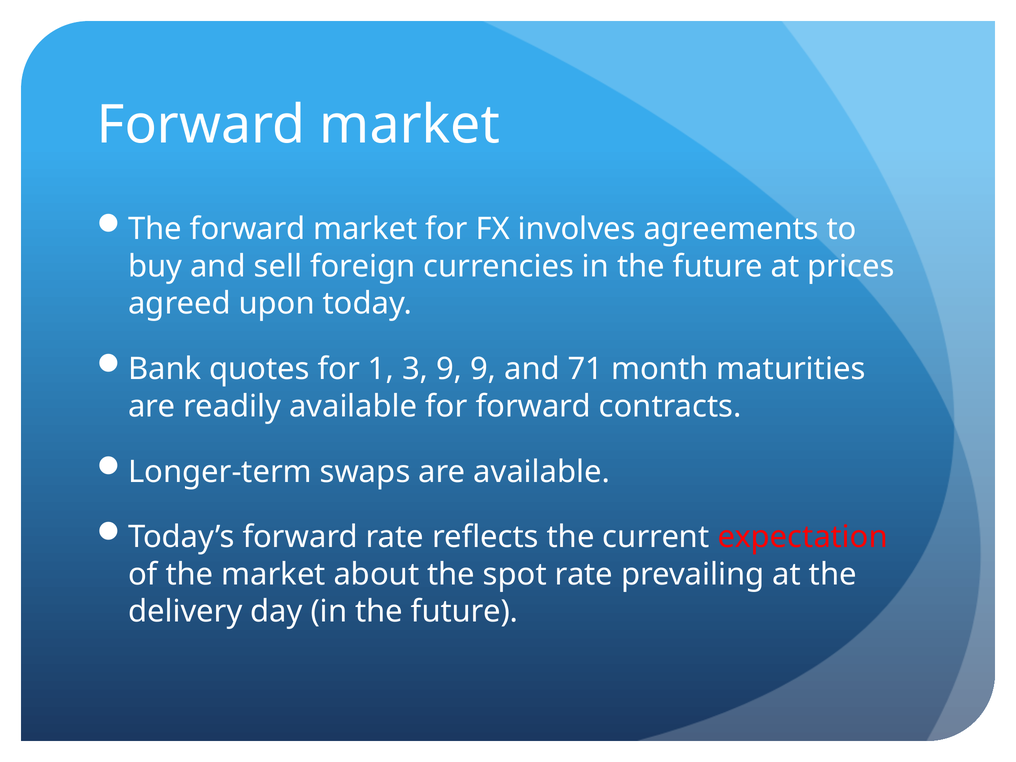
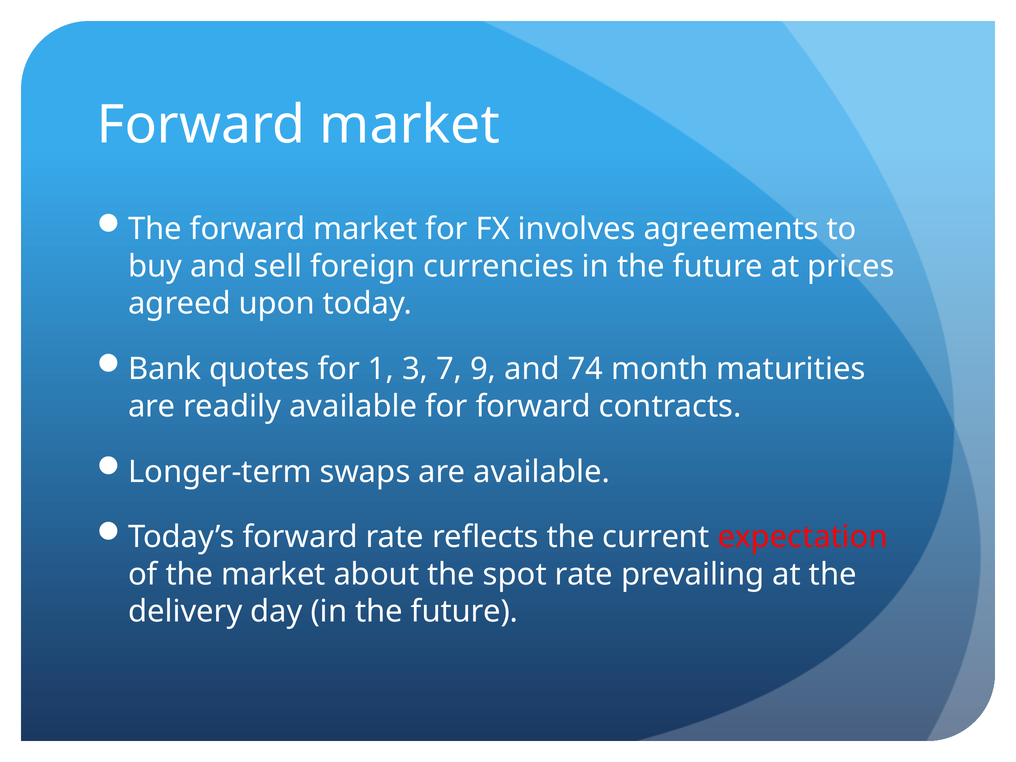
3 9: 9 -> 7
71: 71 -> 74
